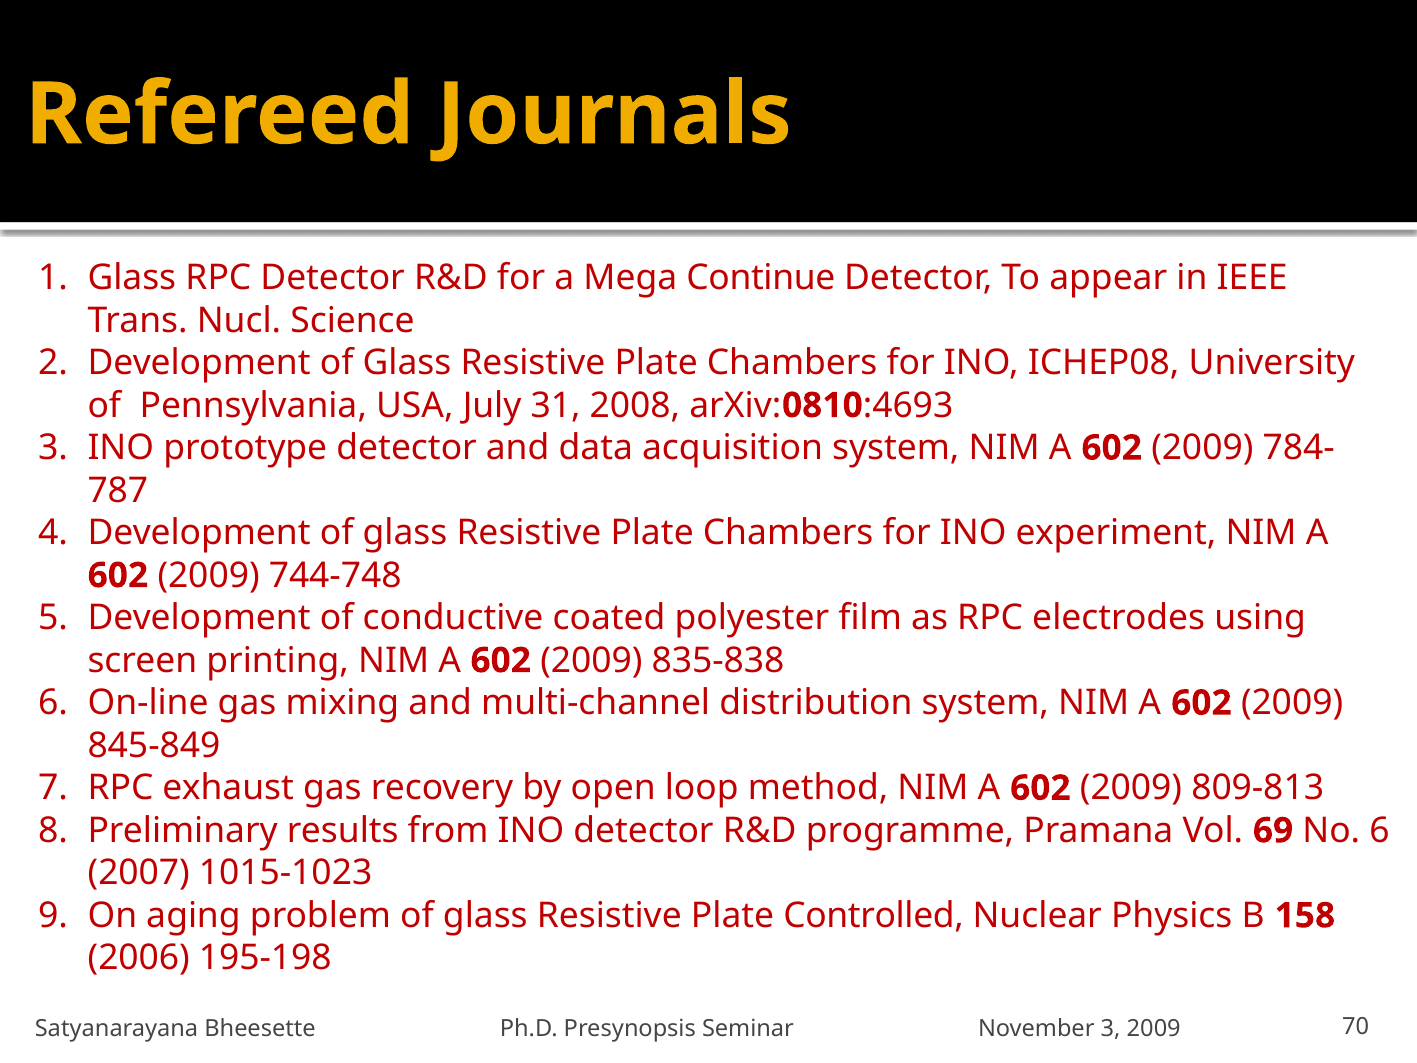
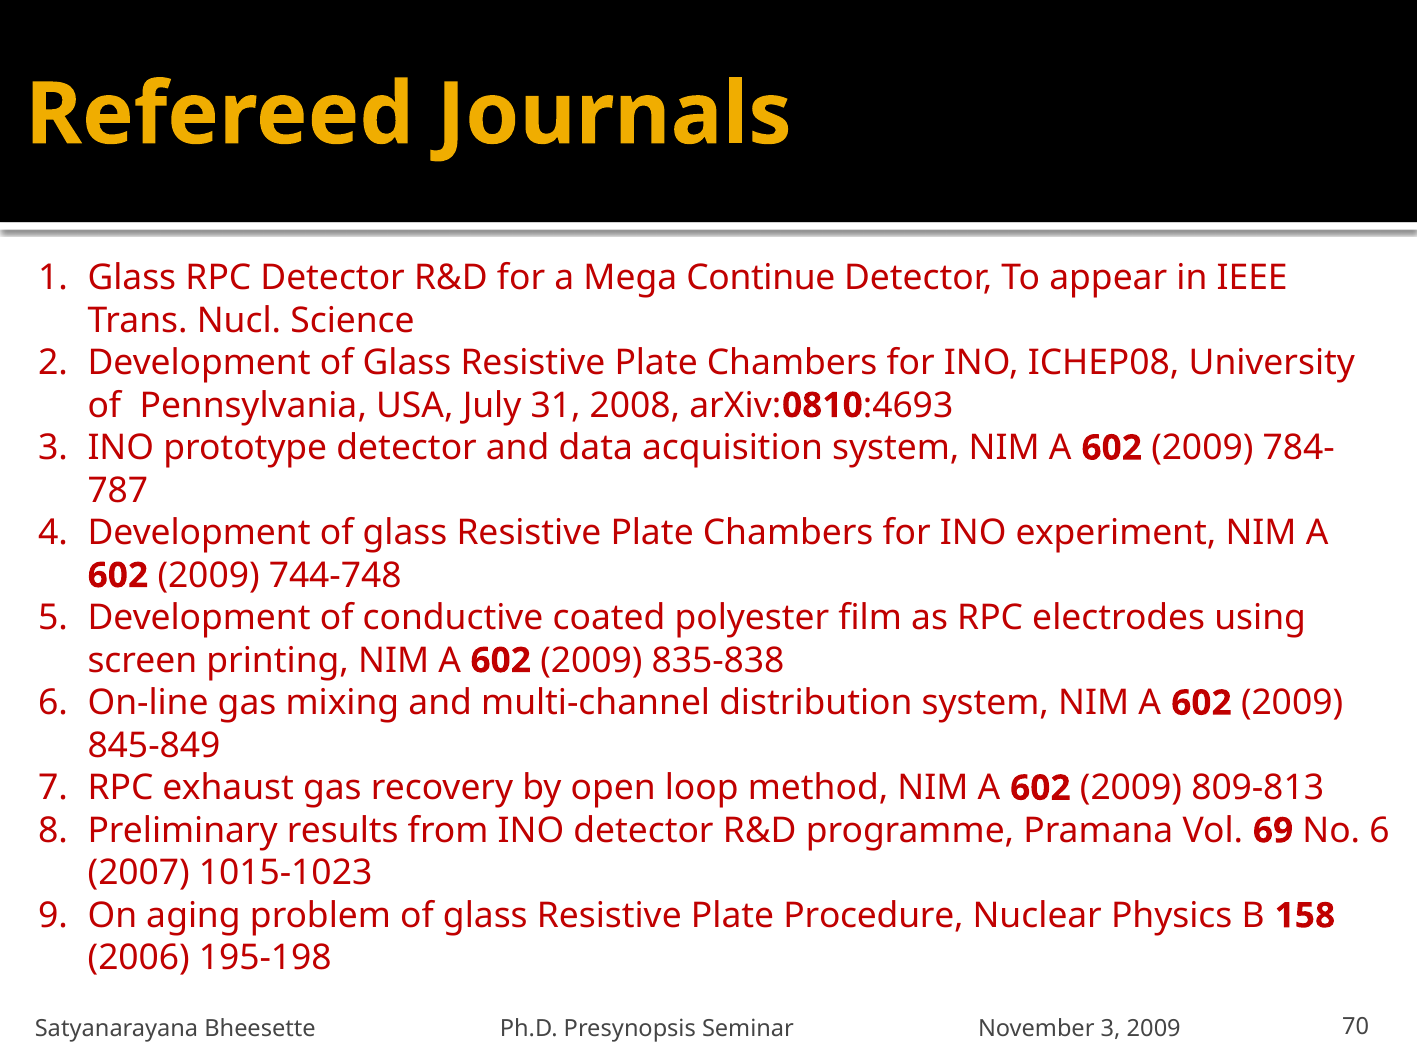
Controlled: Controlled -> Procedure
